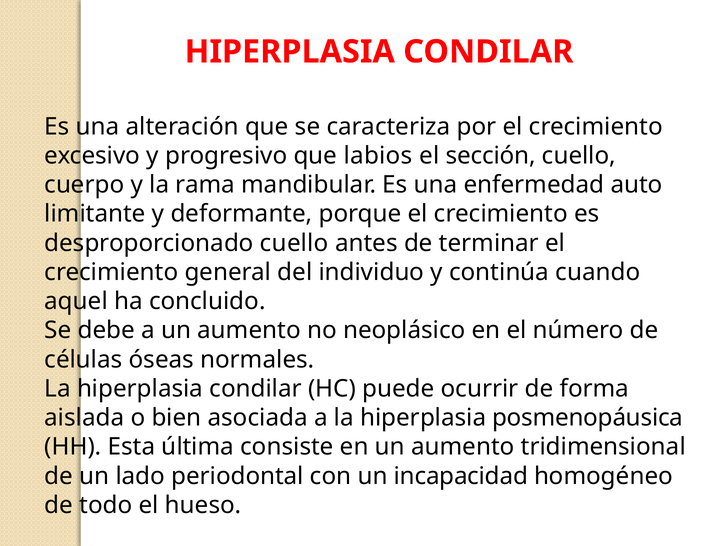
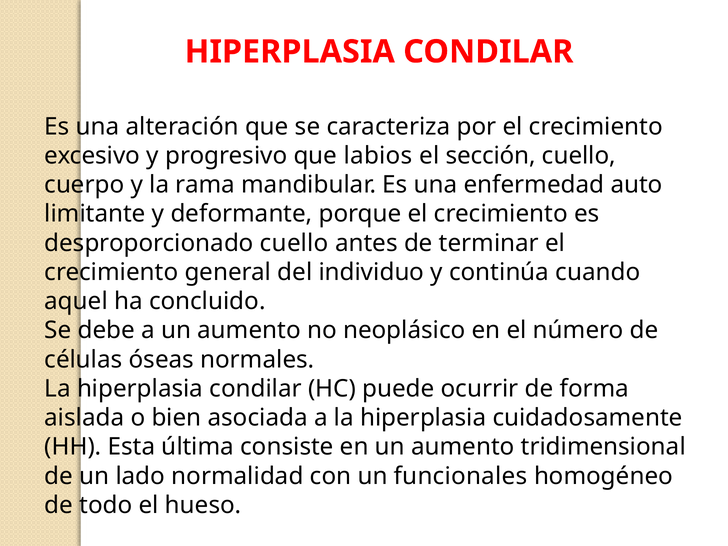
posmenopáusica: posmenopáusica -> cuidadosamente
periodontal: periodontal -> normalidad
incapacidad: incapacidad -> funcionales
